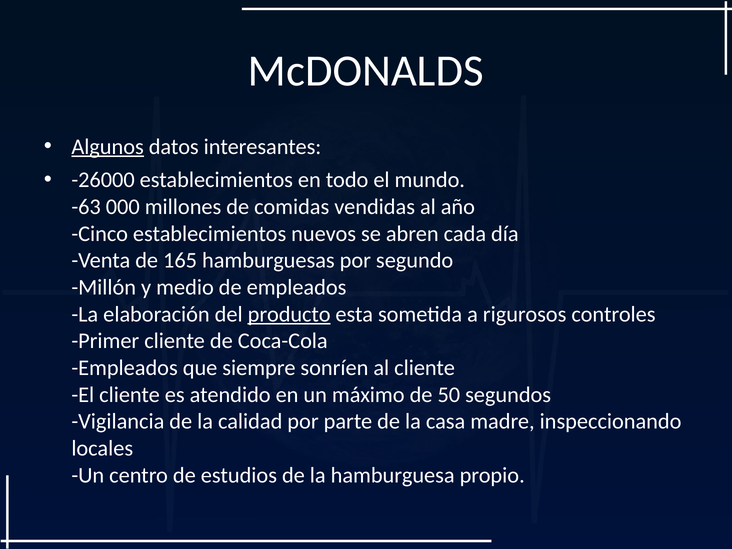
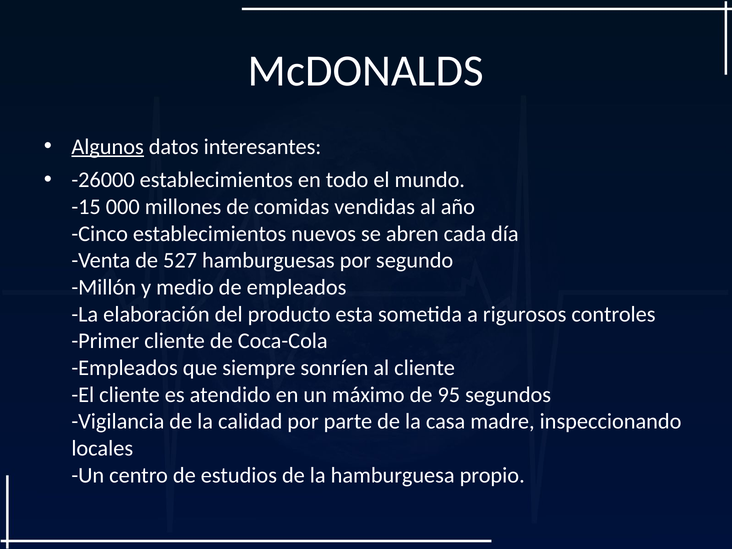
-63: -63 -> -15
165: 165 -> 527
producto underline: present -> none
50: 50 -> 95
